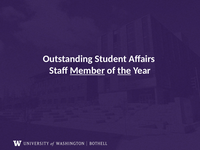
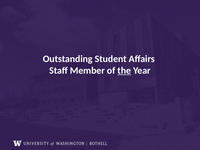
Member underline: present -> none
